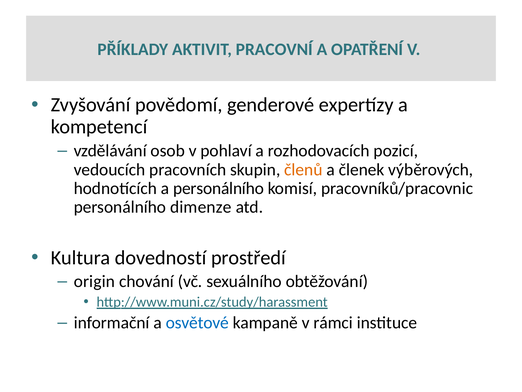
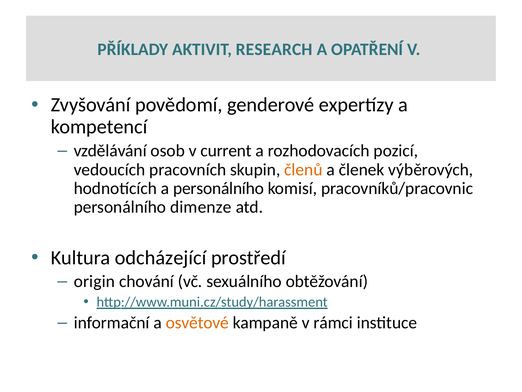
PRACOVNÍ: PRACOVNÍ -> RESEARCH
pohlaví: pohlaví -> current
dovedností: dovedností -> odcházející
osvětové colour: blue -> orange
